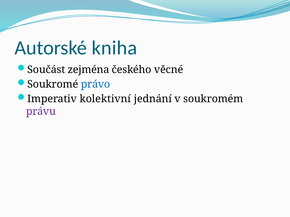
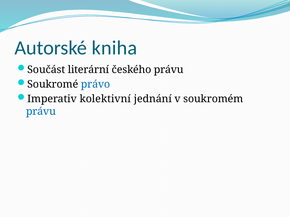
zejména: zejména -> literární
českého věcné: věcné -> právu
právu at (41, 112) colour: purple -> blue
